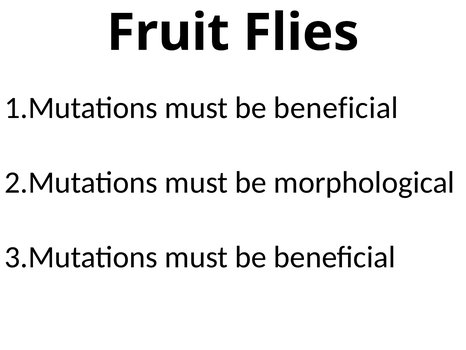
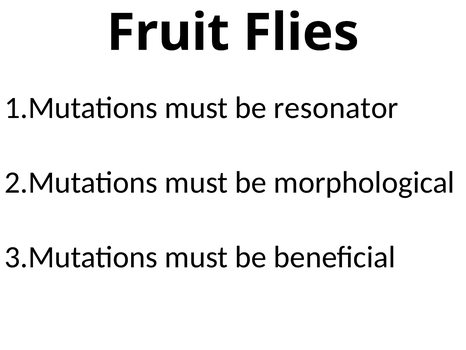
beneficial at (336, 108): beneficial -> resonator
